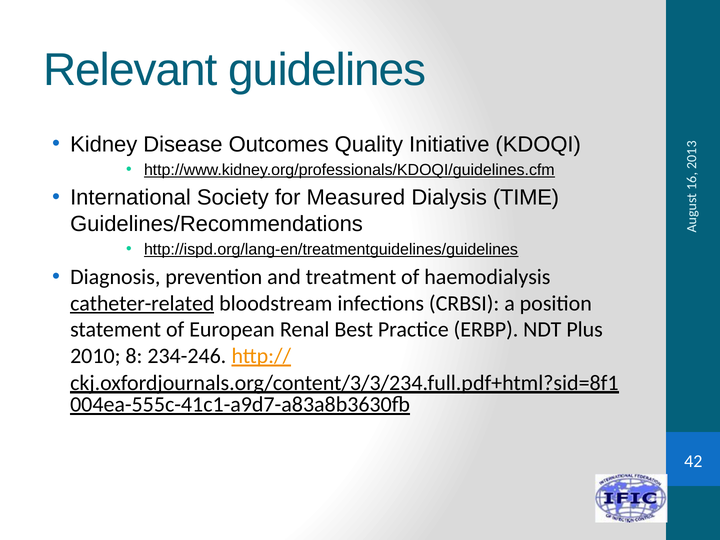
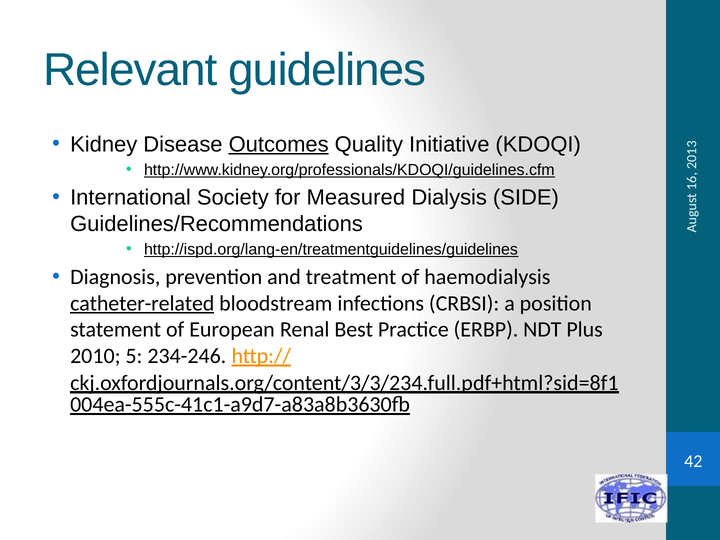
Outcomes underline: none -> present
TIME: TIME -> SIDE
8: 8 -> 5
